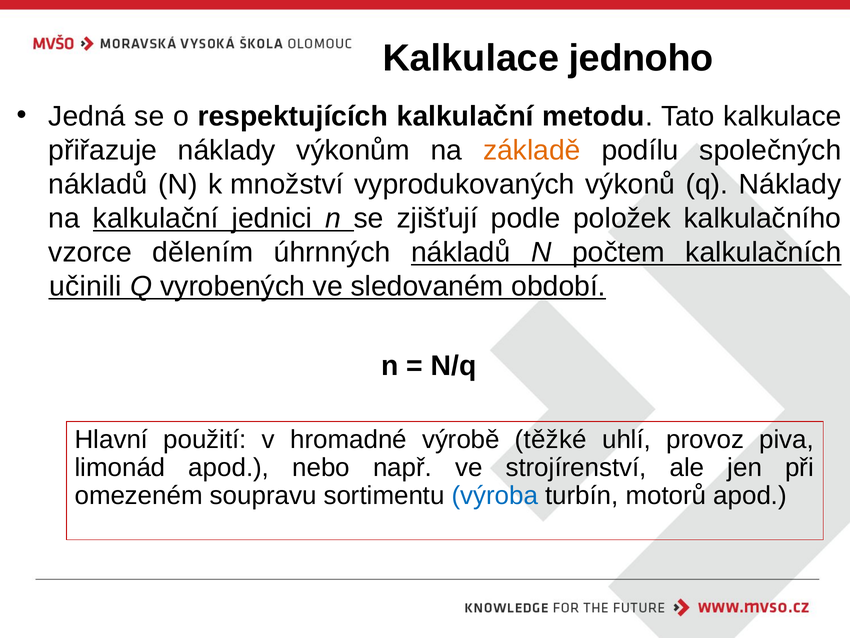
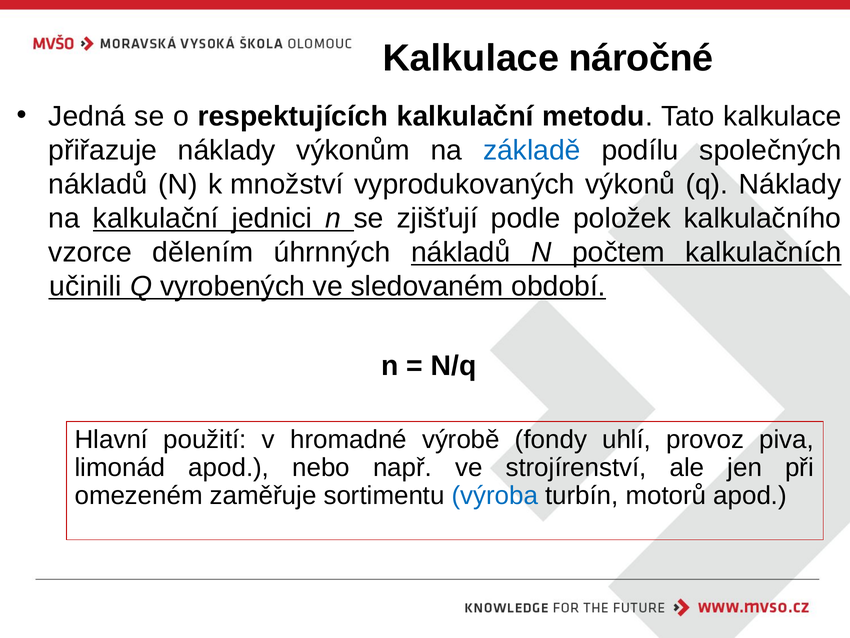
jednoho: jednoho -> náročné
základě colour: orange -> blue
těžké: těžké -> fondy
soupravu: soupravu -> zaměřuje
